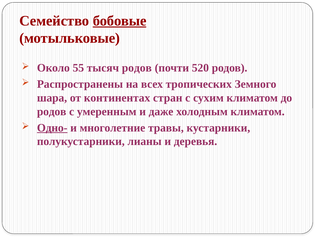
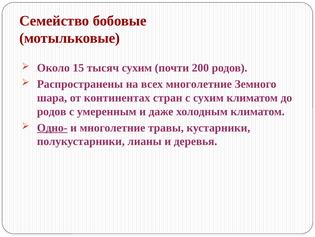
бобовые underline: present -> none
55: 55 -> 15
тысяч родов: родов -> сухим
520: 520 -> 200
всех тропических: тропических -> многолетние
